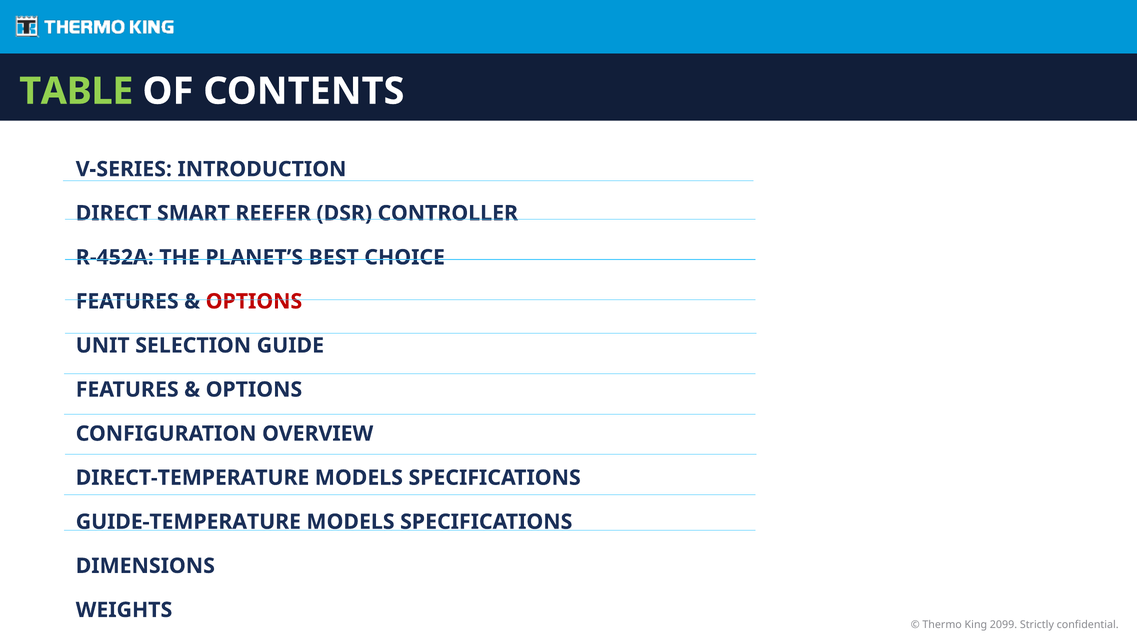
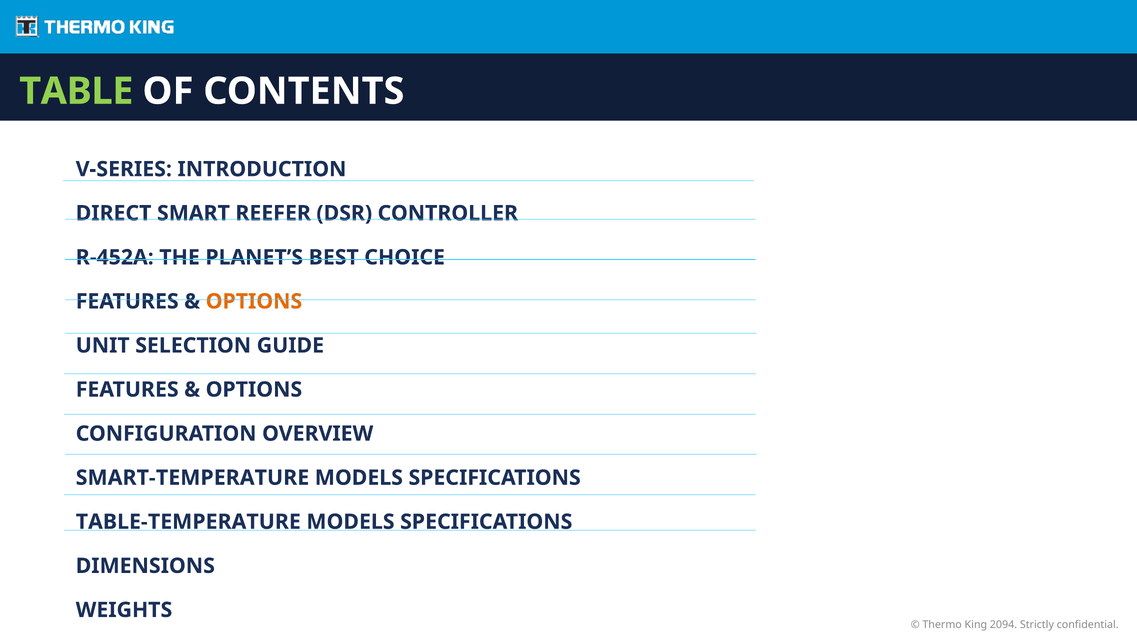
OPTIONS at (254, 301) colour: red -> orange
DIRECT-TEMPERATURE: DIRECT-TEMPERATURE -> SMART-TEMPERATURE
GUIDE-TEMPERATURE: GUIDE-TEMPERATURE -> TABLE-TEMPERATURE
2099: 2099 -> 2094
